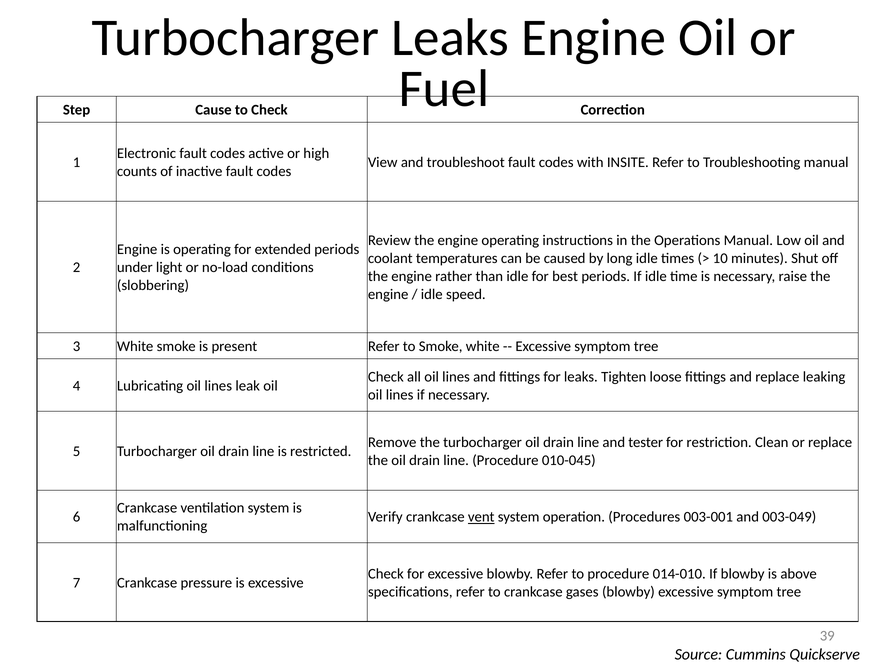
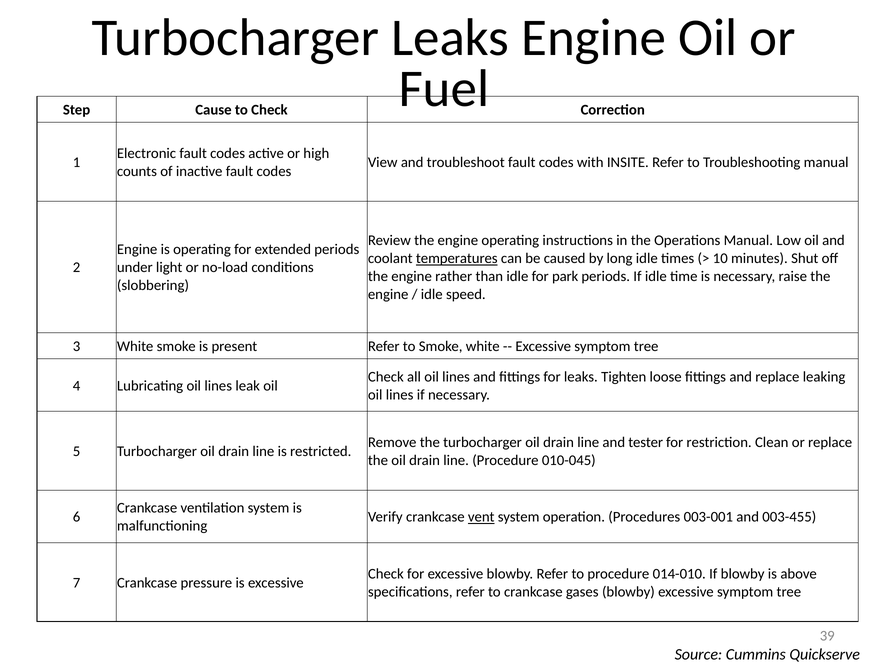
temperatures underline: none -> present
best: best -> park
003-049: 003-049 -> 003-455
